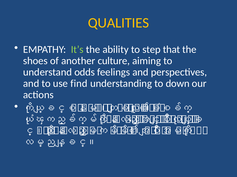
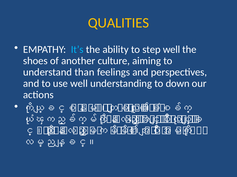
It’s colour: light green -> light blue
step that: that -> well
odds: odds -> than
use find: find -> well
